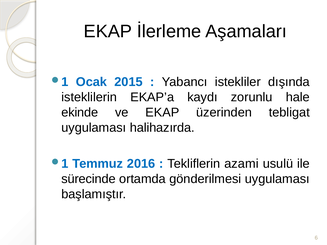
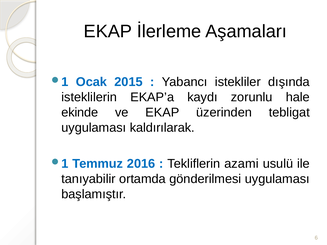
halihazırda: halihazırda -> kaldırılarak
sürecinde: sürecinde -> tanıyabilir
